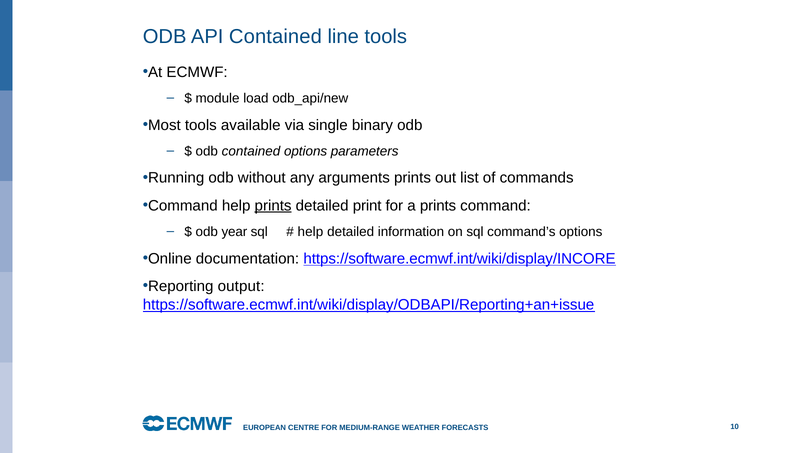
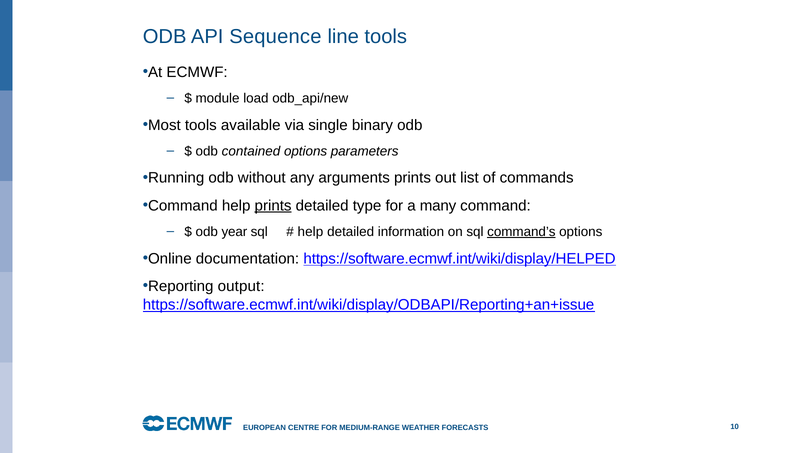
API Contained: Contained -> Sequence
print: print -> type
a prints: prints -> many
command’s underline: none -> present
https://software.ecmwf.int/wiki/display/INCORE: https://software.ecmwf.int/wiki/display/INCORE -> https://software.ecmwf.int/wiki/display/HELPED
